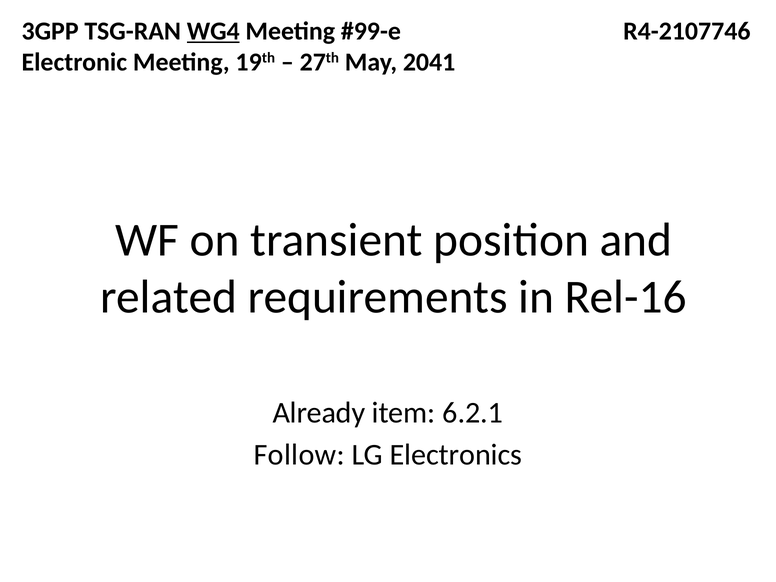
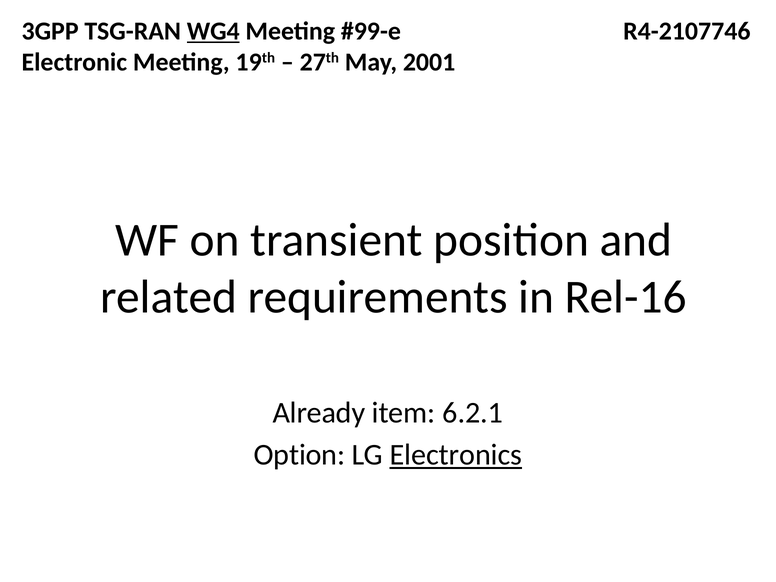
2041: 2041 -> 2001
Follow: Follow -> Option
Electronics underline: none -> present
